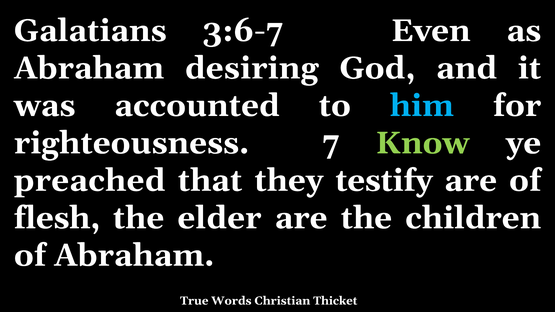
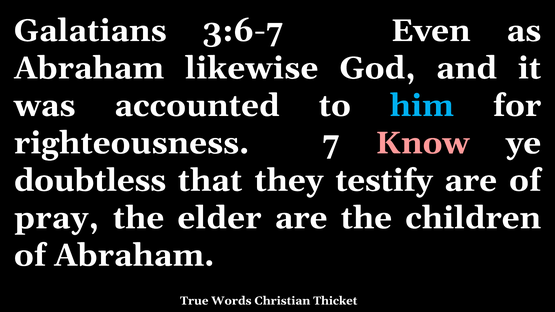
desiring: desiring -> likewise
Know colour: light green -> pink
preached: preached -> doubtless
flesh: flesh -> pray
